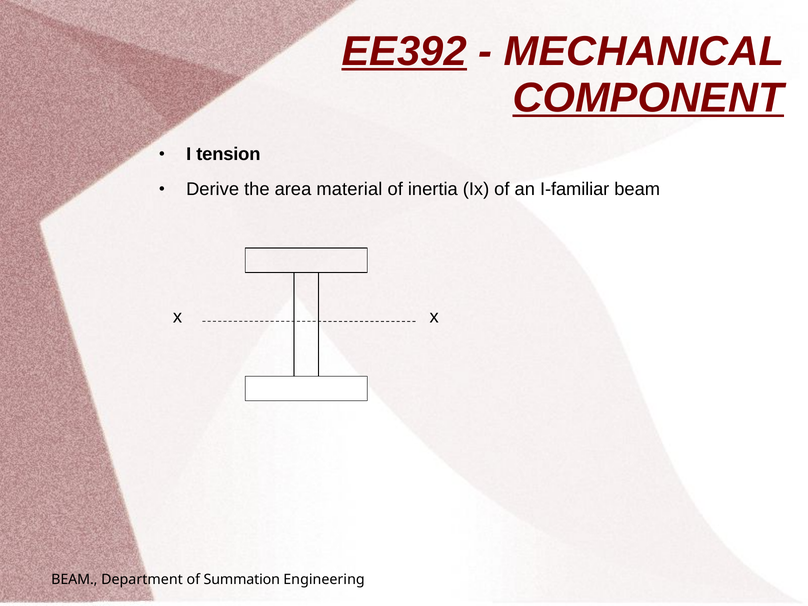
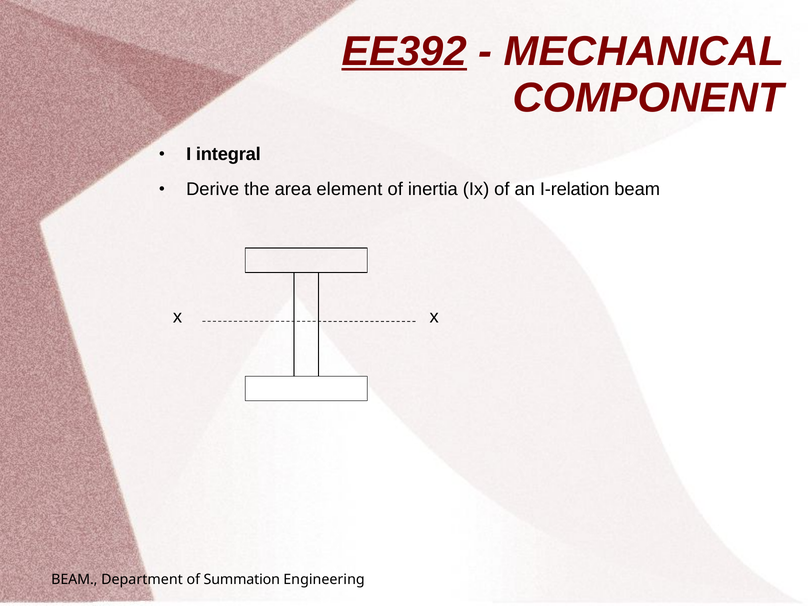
COMPONENT underline: present -> none
tension: tension -> integral
material: material -> element
I-familiar: I-familiar -> I-relation
